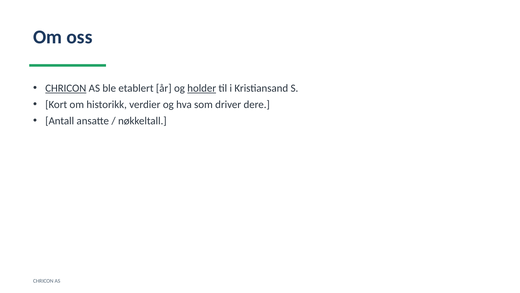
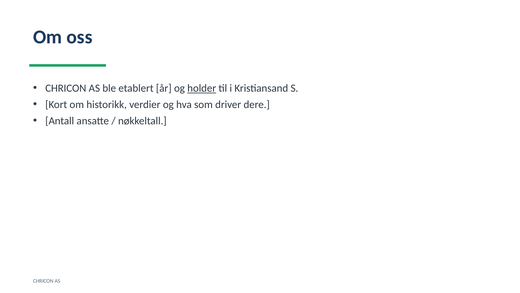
CHRICON at (66, 88) underline: present -> none
